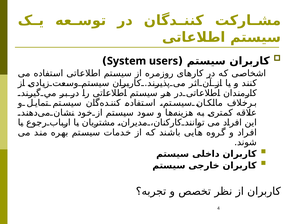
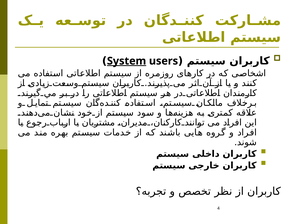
System underline: none -> present
